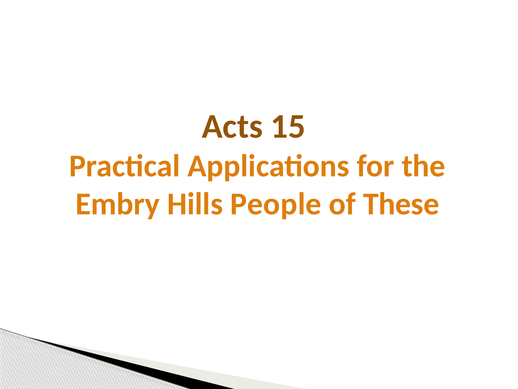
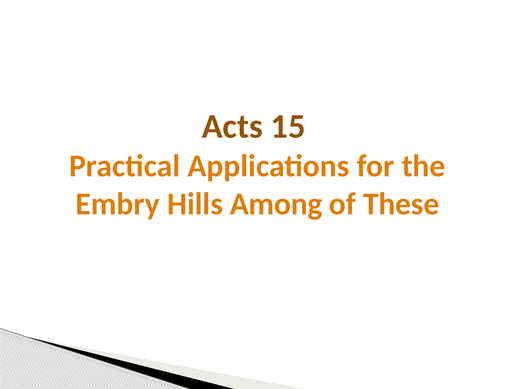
People: People -> Among
